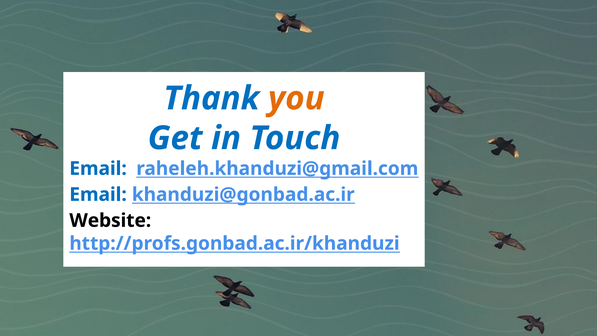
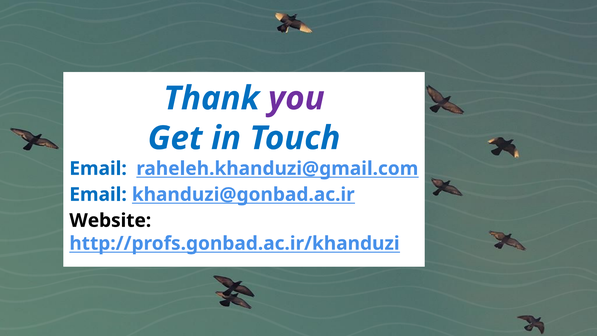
you colour: orange -> purple
